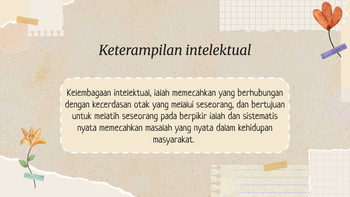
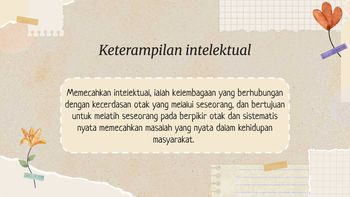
Kelembagaan at (89, 93): Kelembagaan -> Memecahkan
ialah memecahkan: memecahkan -> kelembagaan
berpikir ialah: ialah -> otak
